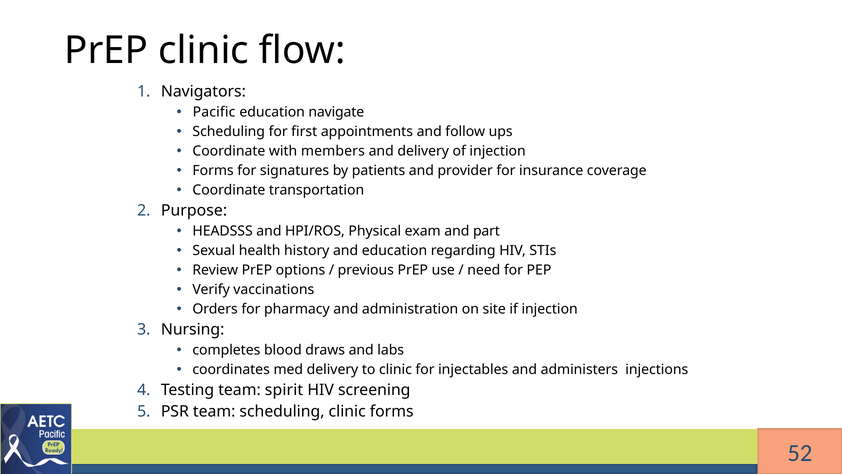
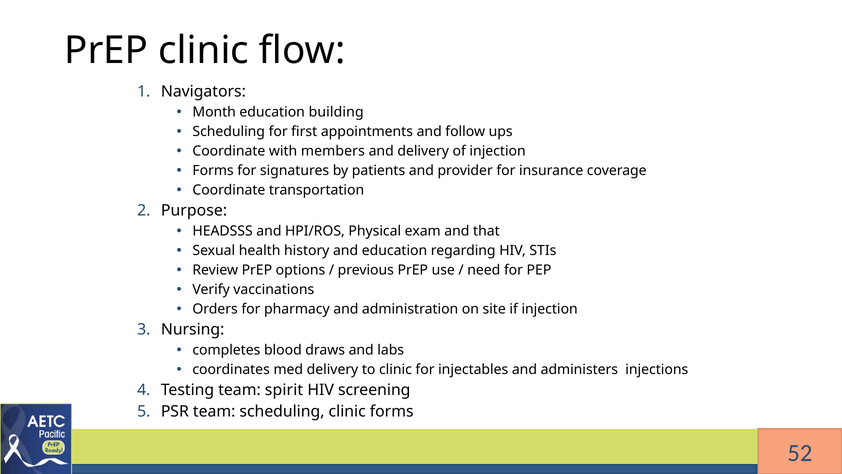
Pacific: Pacific -> Month
navigate: navigate -> building
part: part -> that
